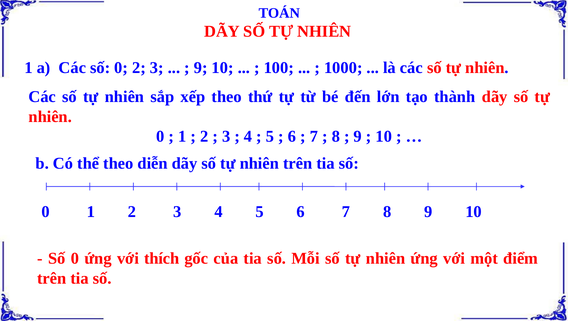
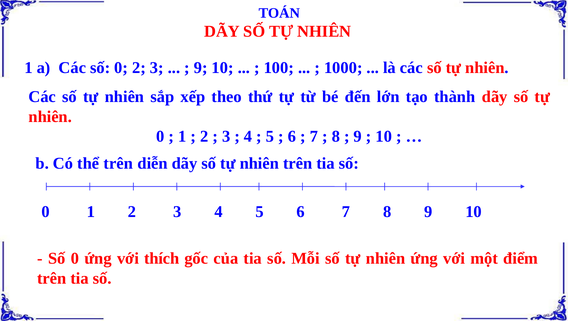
thể theo: theo -> trên
